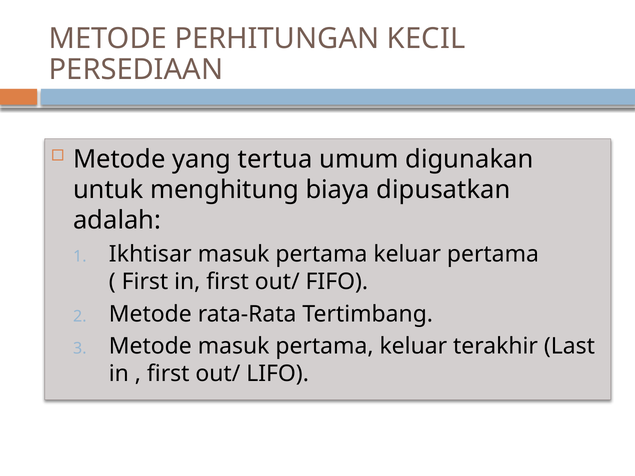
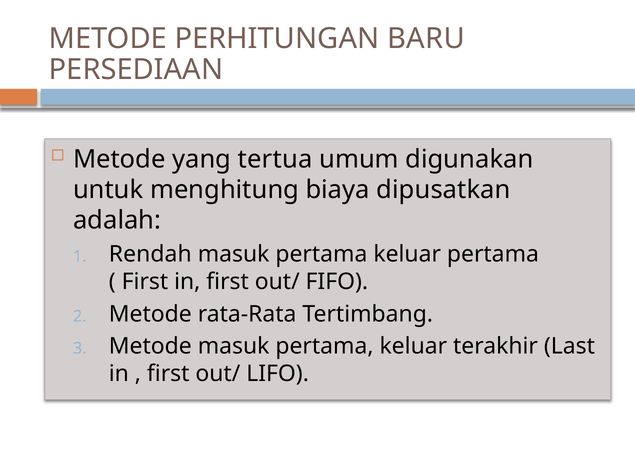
KECIL: KECIL -> BARU
Ikhtisar: Ikhtisar -> Rendah
